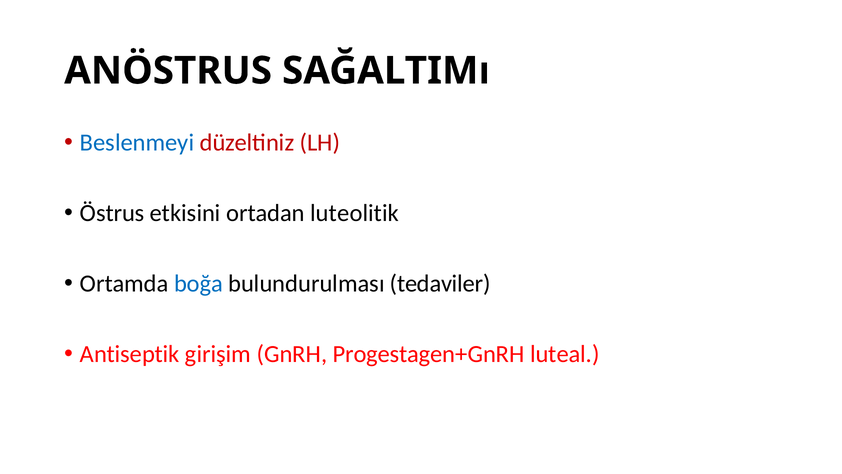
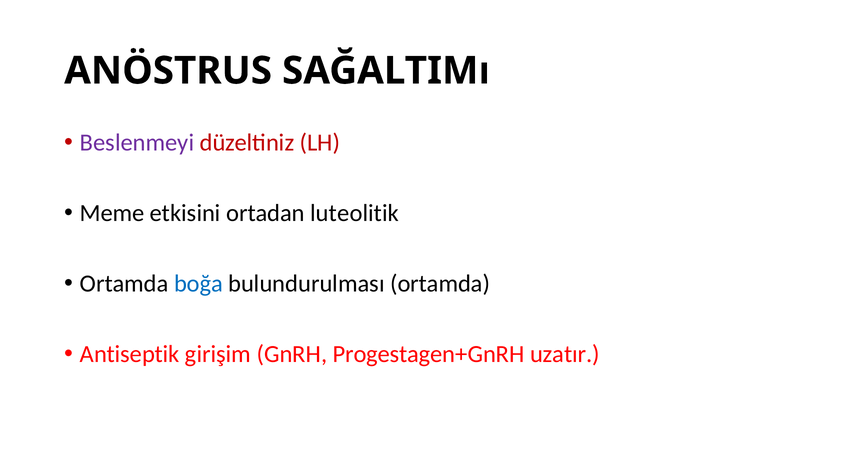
Beslenmeyi colour: blue -> purple
Östrus: Östrus -> Meme
bulundurulması tedaviler: tedaviler -> ortamda
luteal: luteal -> uzatır
